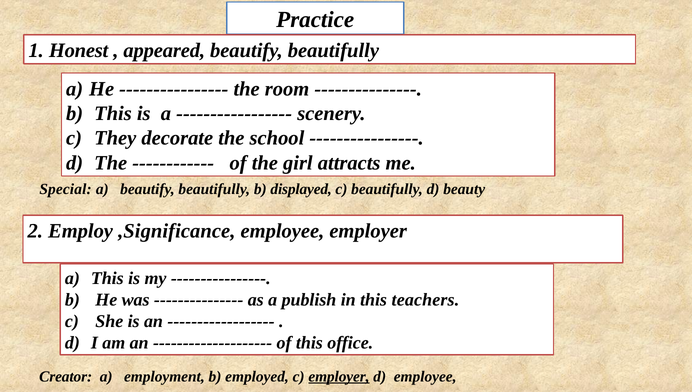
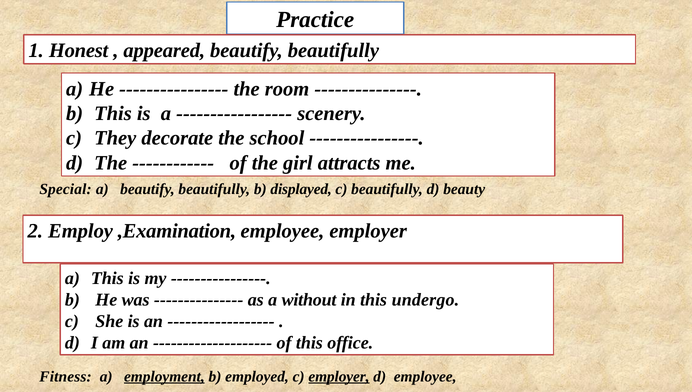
,Significance: ,Significance -> ,Examination
publish: publish -> without
teachers: teachers -> undergo
Creator: Creator -> Fitness
employment underline: none -> present
